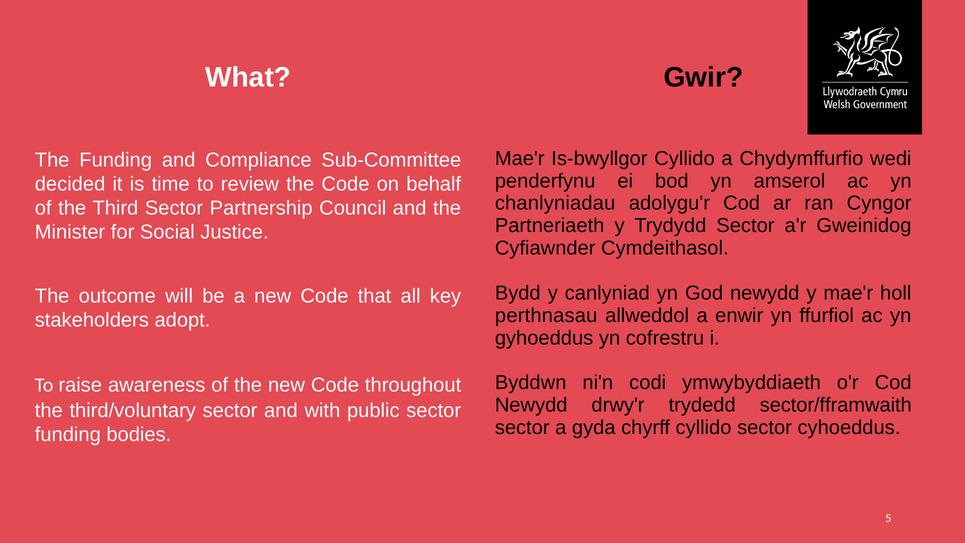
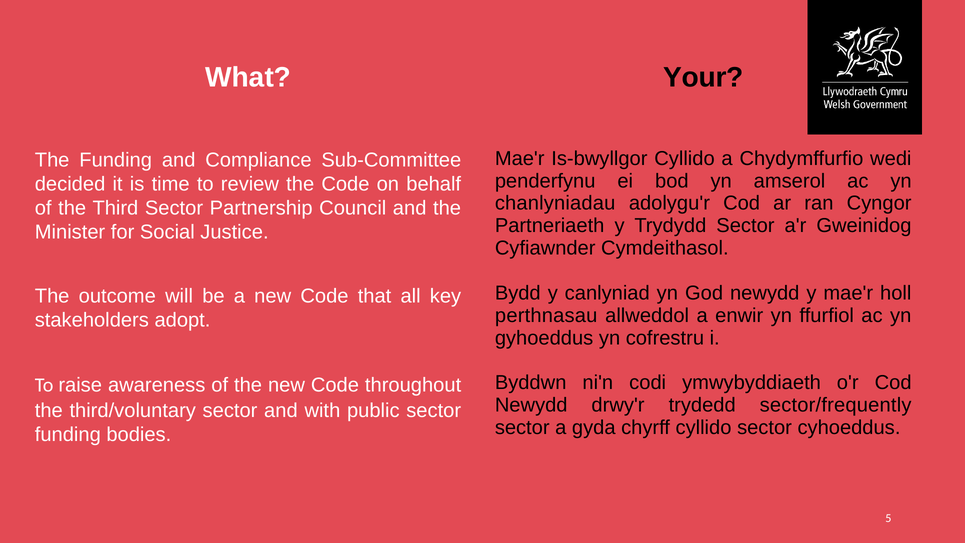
Gwir: Gwir -> Your
sector/fframwaith: sector/fframwaith -> sector/frequently
